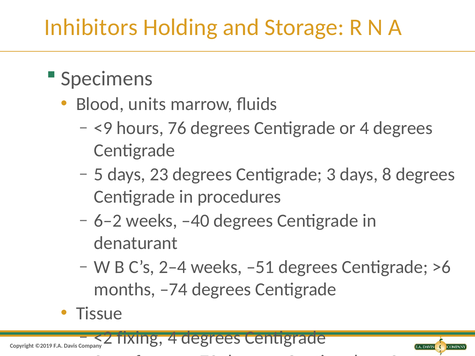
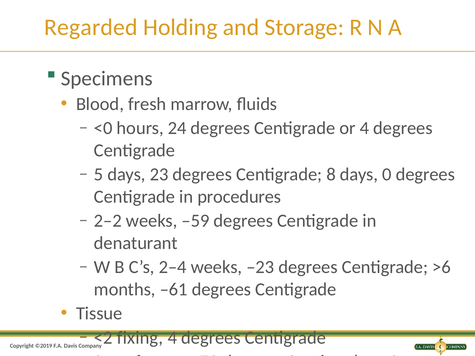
Inhibitors: Inhibitors -> Regarded
units: units -> fresh
<9: <9 -> <0
76: 76 -> 24
3: 3 -> 8
8: 8 -> 0
6–2: 6–2 -> 2–2
–40: –40 -> –59
–51: –51 -> –23
–74: –74 -> –61
